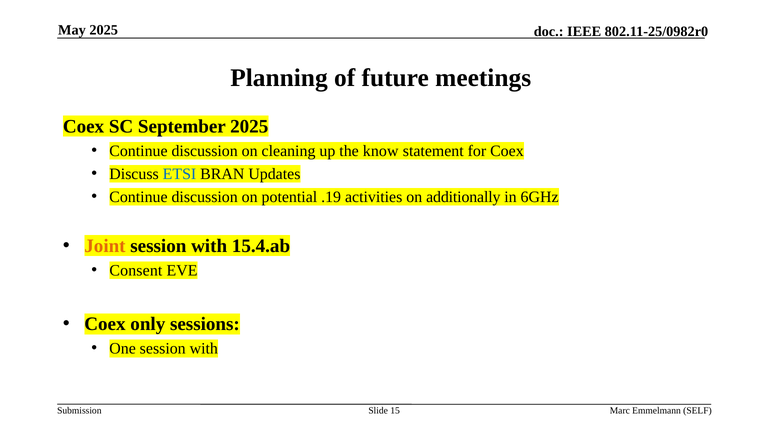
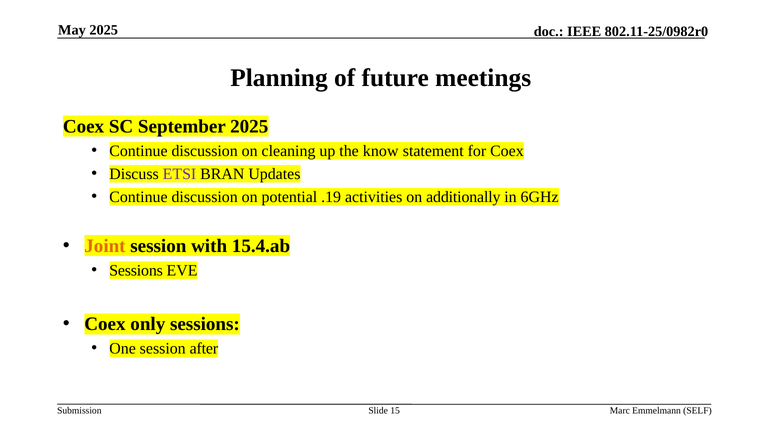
ETSI colour: blue -> purple
Consent at (136, 271): Consent -> Sessions
One session with: with -> after
